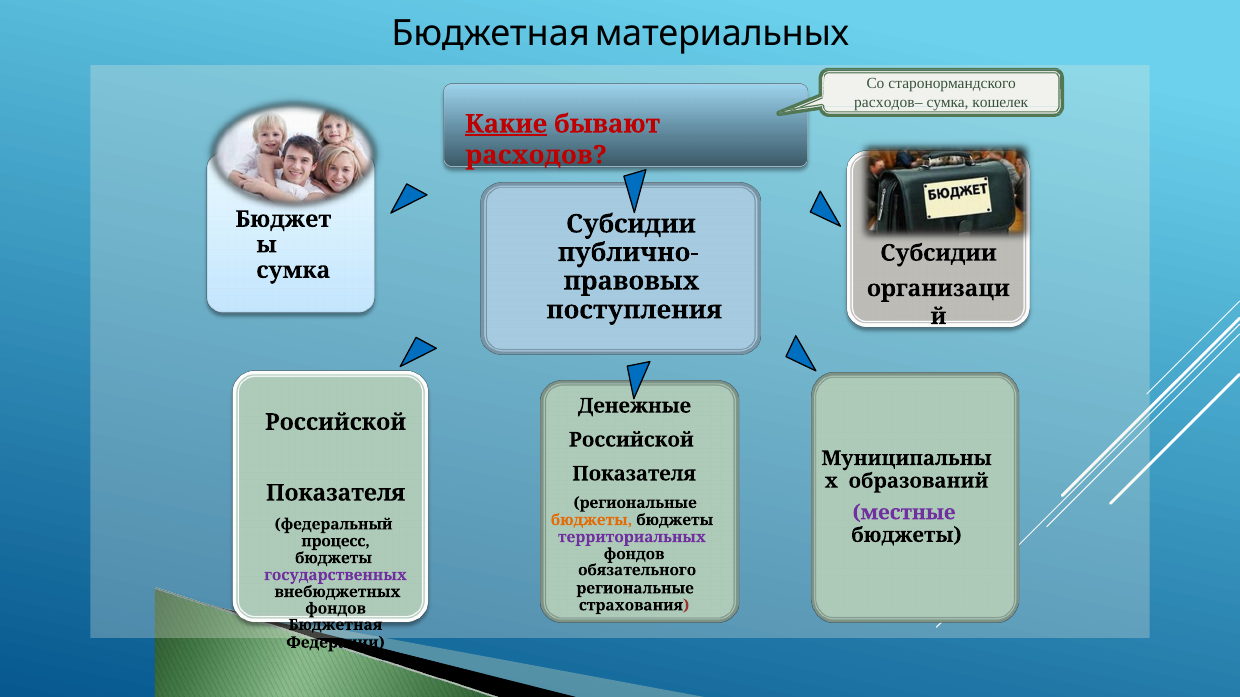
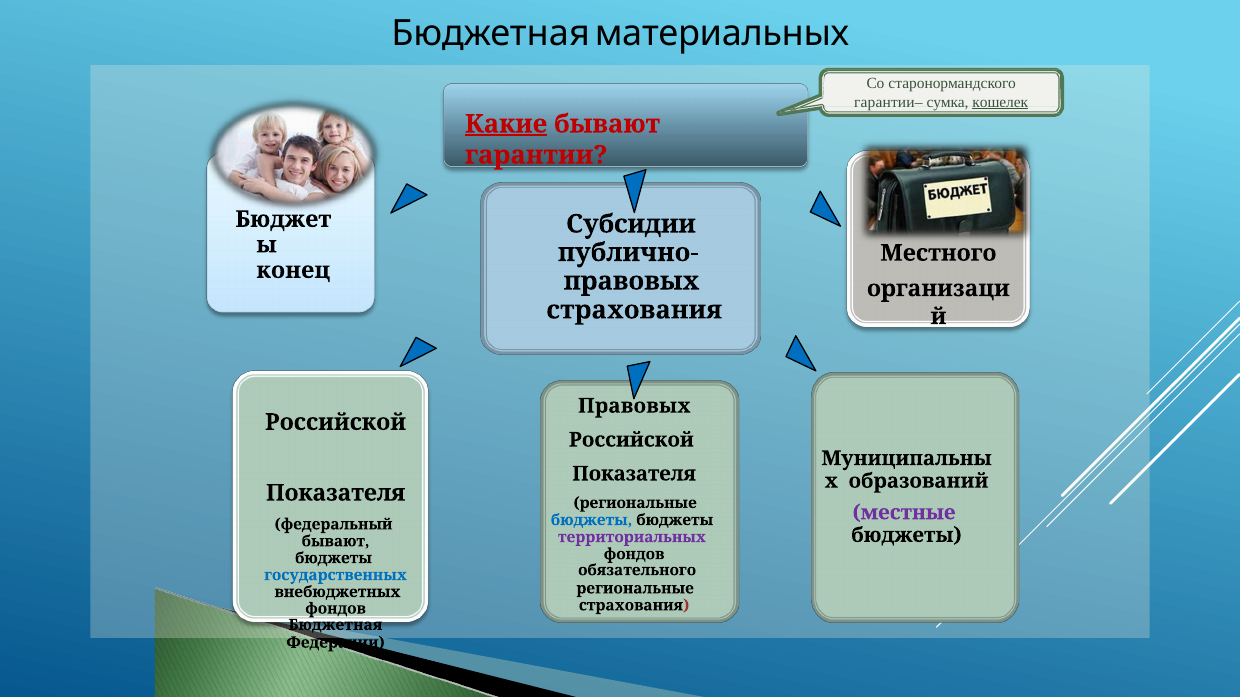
расходов–: расходов– -> гарантии–
кошелек underline: none -> present
расходов: расходов -> гарантии
Субсидии at (938, 253): Субсидии -> Местного
сумка at (293, 270): сумка -> конец
поступления at (634, 310): поступления -> страхования
Денежные at (635, 406): Денежные -> Правовых
бюджеты at (592, 520) colour: orange -> blue
процесс at (336, 542): процесс -> бывают
государственных colour: purple -> blue
